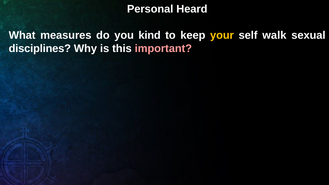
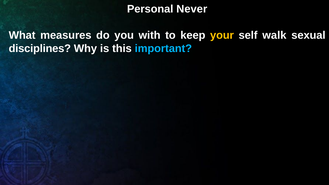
Heard: Heard -> Never
kind: kind -> with
important colour: pink -> light blue
